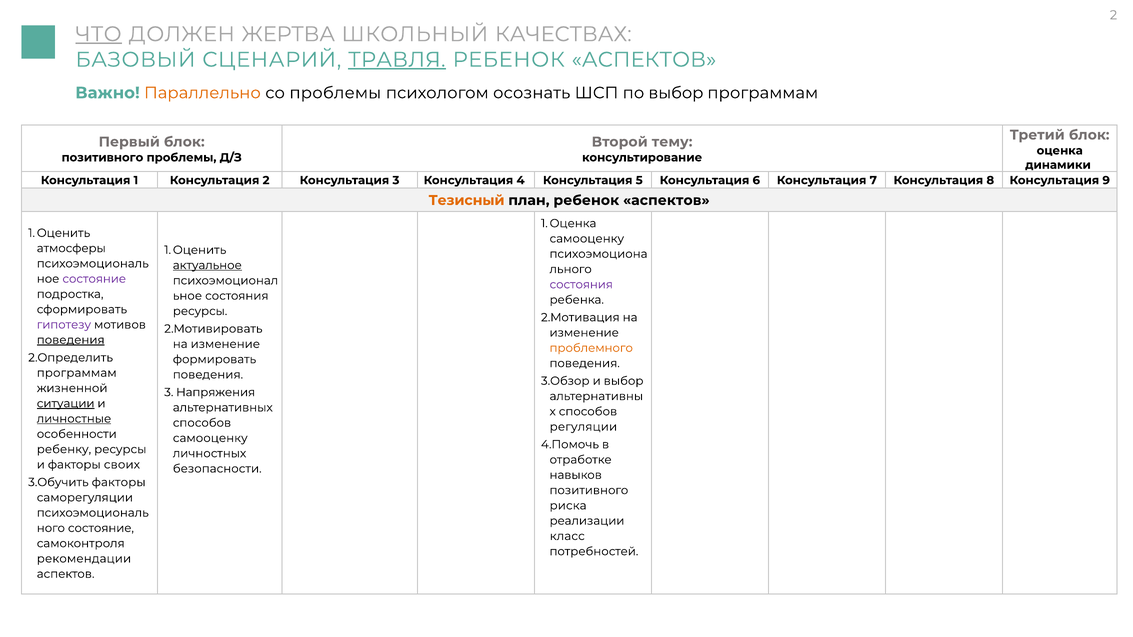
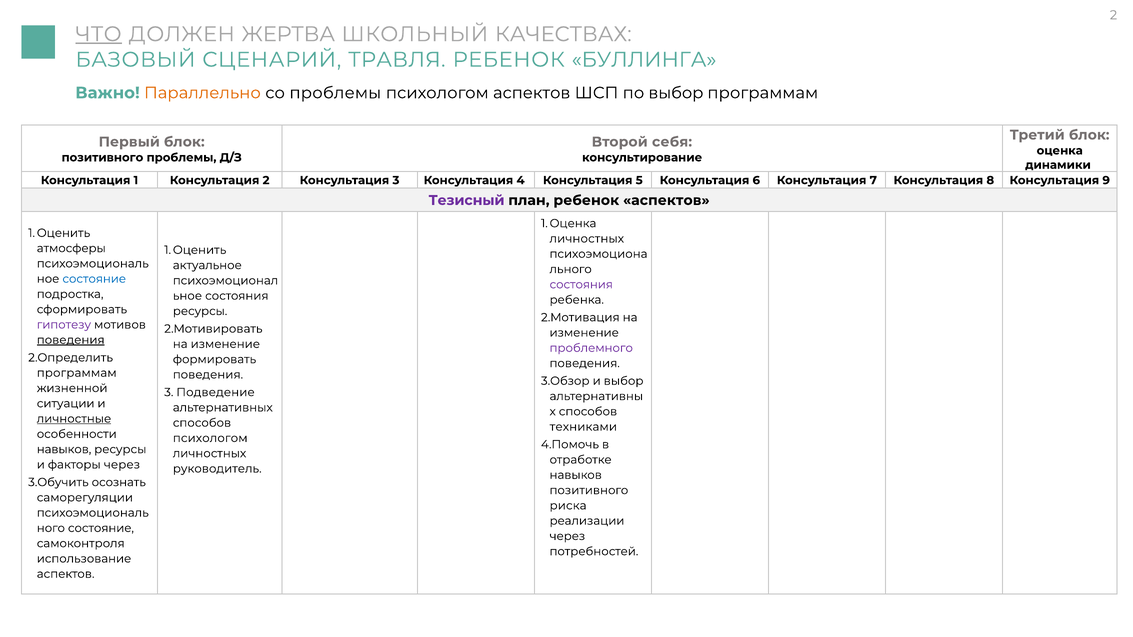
ТРАВЛЯ underline: present -> none
АСПЕКТОВ at (644, 60): АСПЕКТОВ -> БУЛЛИНГА
психологом осознать: осознать -> аспектов
тему: тему -> себя
Тезисный colour: orange -> purple
самооценку at (587, 239): самооценку -> личностных
актуальное underline: present -> none
состояние at (94, 279) colour: purple -> blue
проблемного colour: orange -> purple
Напряжения: Напряжения -> Подведение
ситуации underline: present -> none
регуляции: регуляции -> техниками
самооценку at (210, 438): самооценку -> психологом
ребенку at (64, 450): ребенку -> навыков
факторы своих: своих -> через
безопасности: безопасности -> руководитель
факторы at (119, 482): факторы -> осознать
класс at (567, 536): класс -> через
рекомендации: рекомендации -> использование
